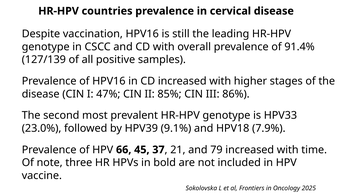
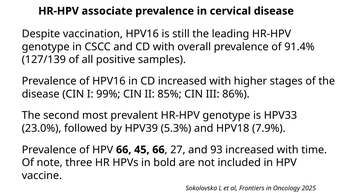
countries: countries -> associate
47%: 47% -> 99%
9.1%: 9.1% -> 5.3%
45 37: 37 -> 66
21: 21 -> 27
79: 79 -> 93
